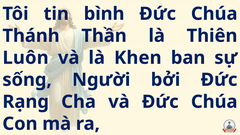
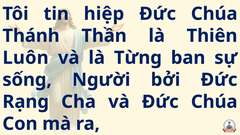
bình: bình -> hiệp
Khen: Khen -> Từng
